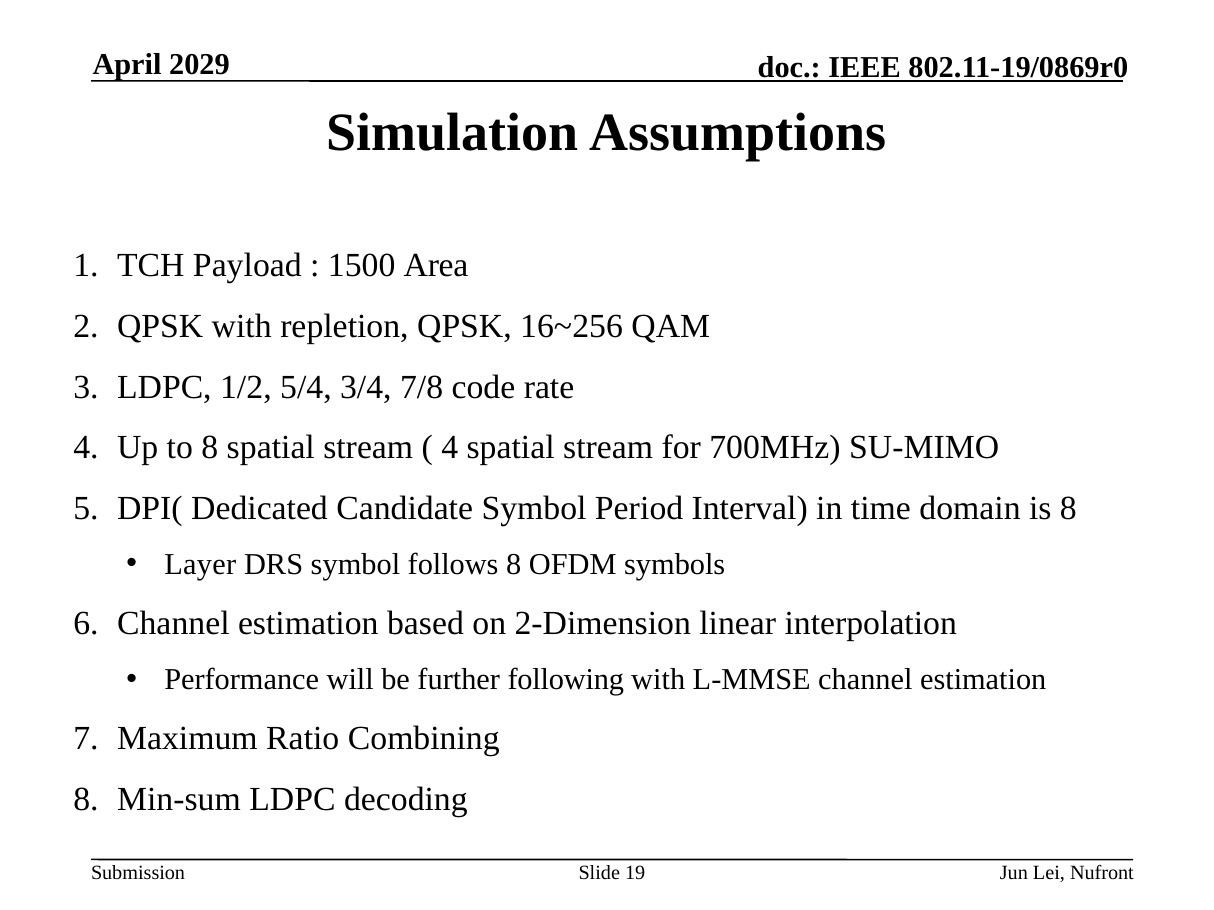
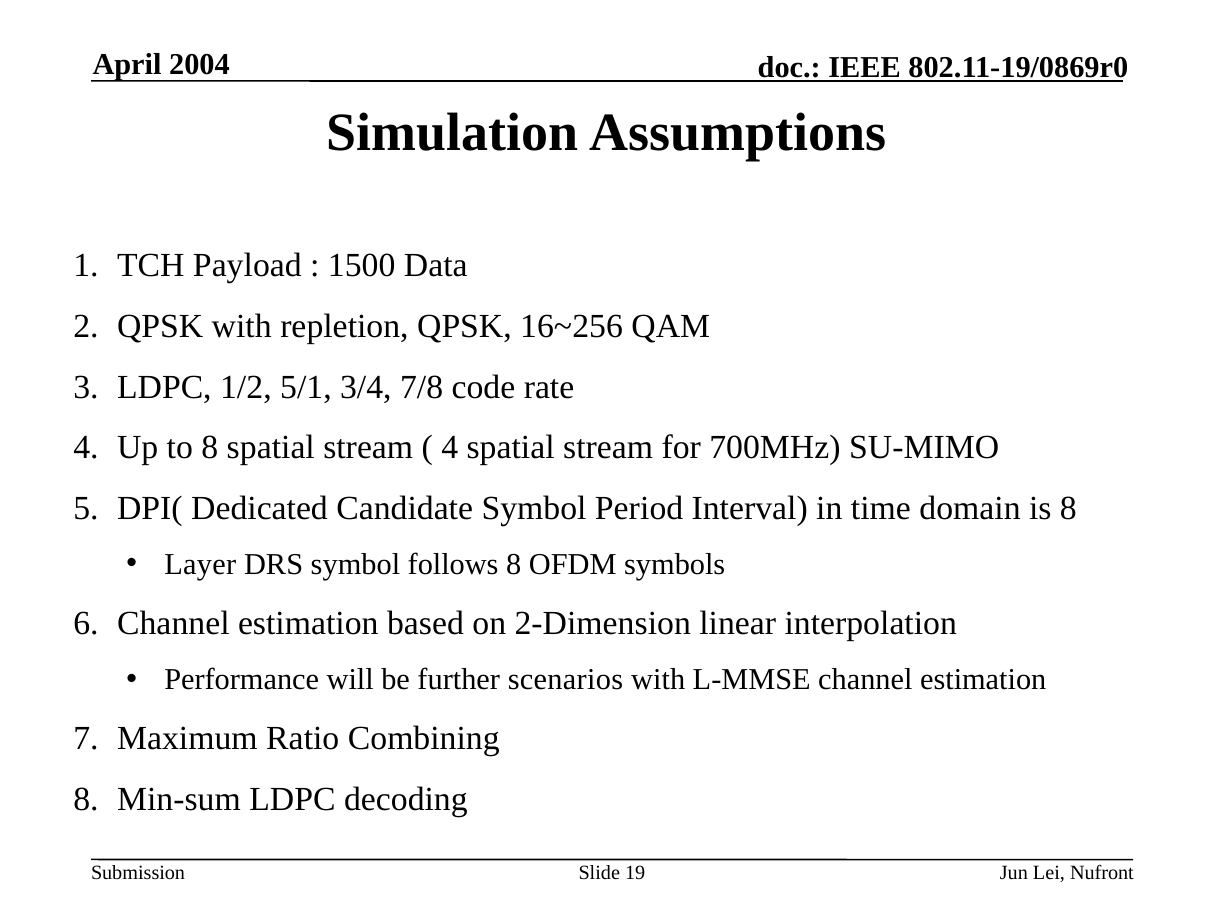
2029: 2029 -> 2004
Area: Area -> Data
5/4: 5/4 -> 5/1
following: following -> scenarios
